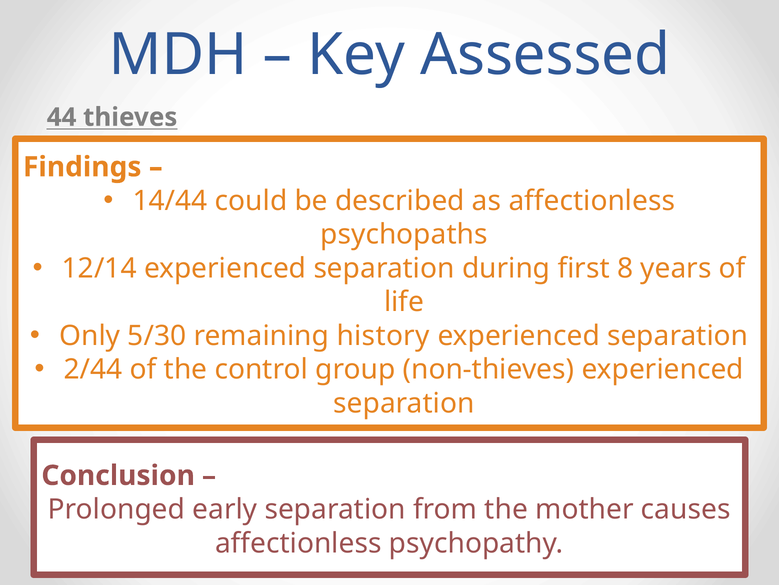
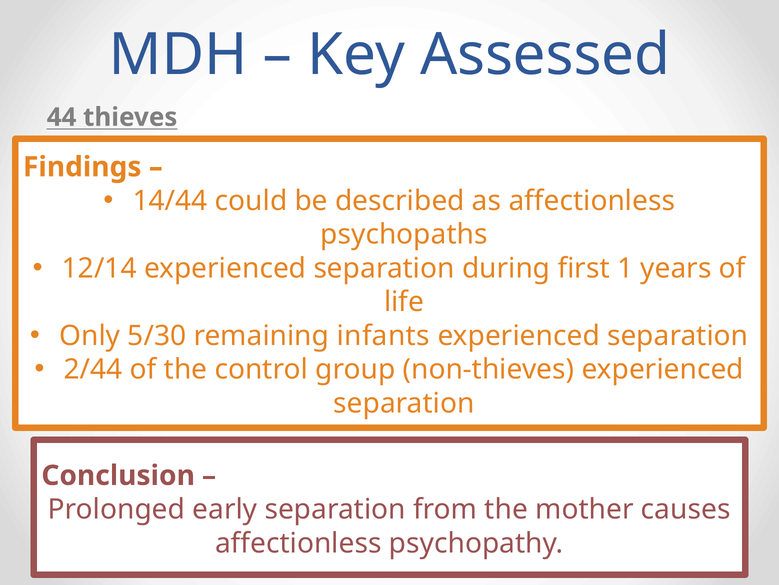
8: 8 -> 1
history: history -> infants
